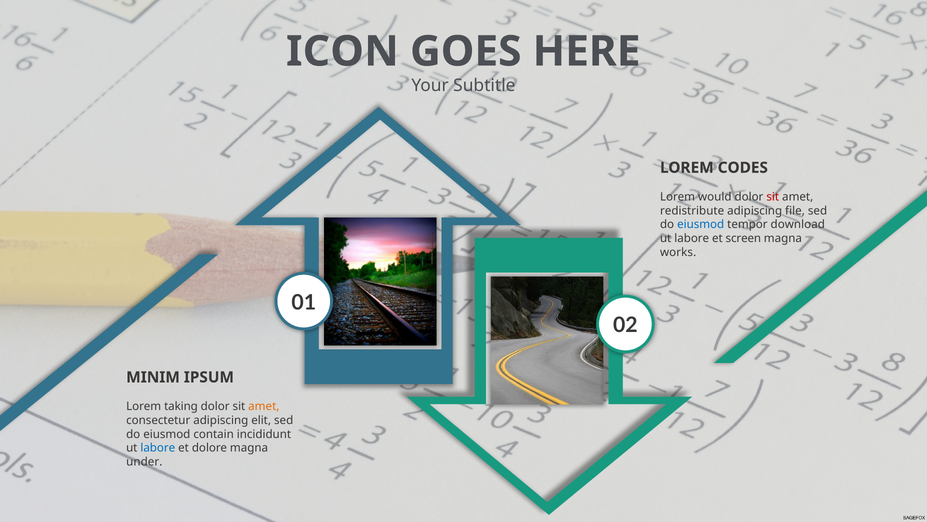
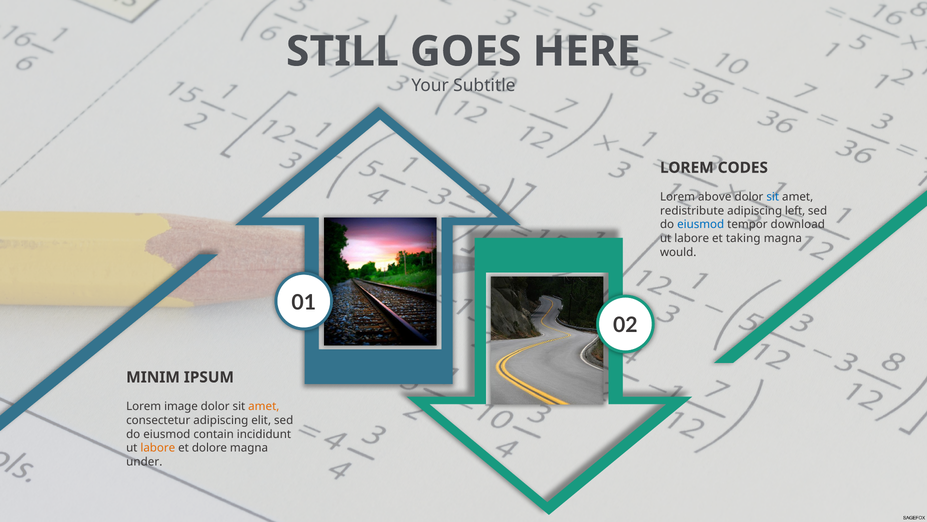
ICON: ICON -> STILL
would: would -> above
sit at (773, 197) colour: red -> blue
file: file -> left
screen: screen -> taking
works: works -> would
taking: taking -> image
labore at (158, 448) colour: blue -> orange
